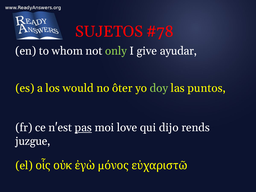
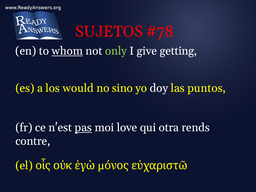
whom underline: none -> present
ayudar: ayudar -> getting
ôter: ôter -> sino
doy colour: light green -> white
dijo: dijo -> otra
juzgue: juzgue -> contre
